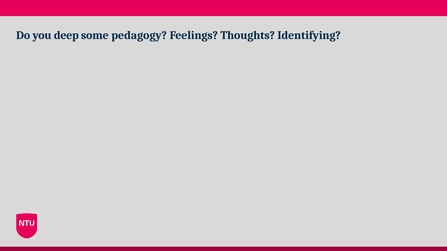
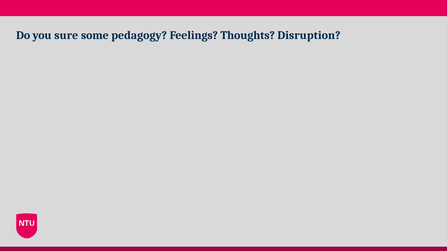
deep: deep -> sure
Identifying: Identifying -> Disruption
